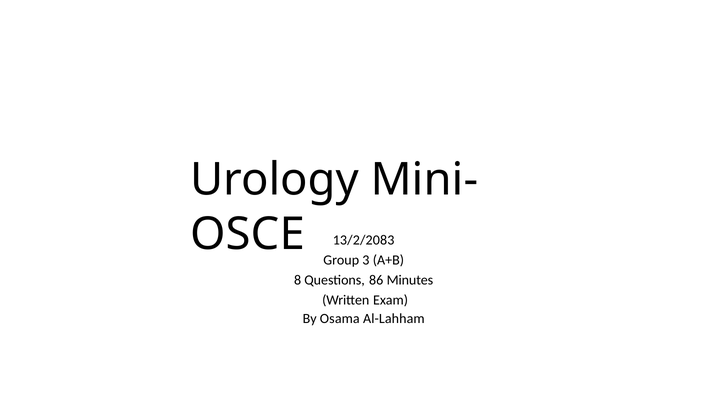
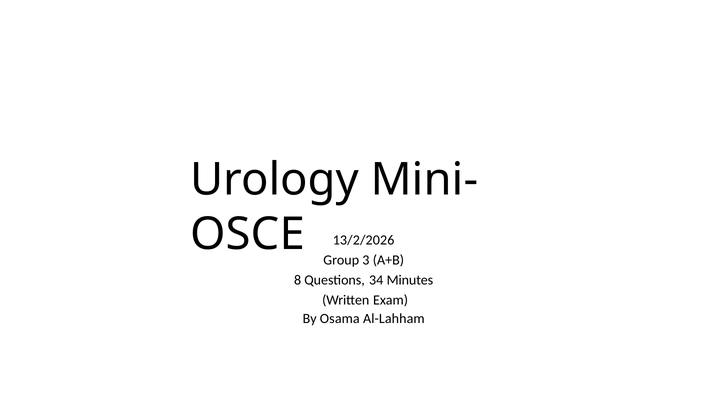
13/2/2083: 13/2/2083 -> 13/2/2026
86: 86 -> 34
